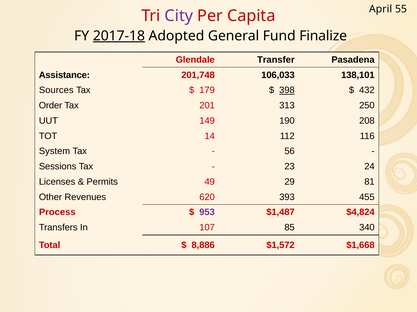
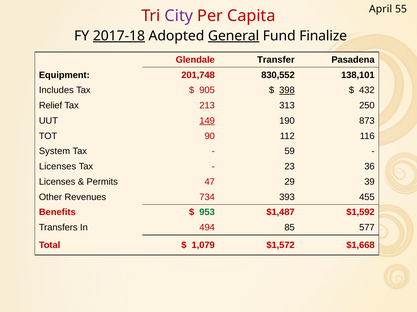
General underline: none -> present
Assistance: Assistance -> Equipment
106,033: 106,033 -> 830,552
Sources: Sources -> Includes
179: 179 -> 905
Order: Order -> Relief
201: 201 -> 213
149 underline: none -> present
208: 208 -> 873
14: 14 -> 90
56: 56 -> 59
Sessions at (58, 167): Sessions -> Licenses
24: 24 -> 36
49: 49 -> 47
81: 81 -> 39
620: 620 -> 734
Process: Process -> Benefits
953 colour: purple -> green
$4,824: $4,824 -> $1,592
107: 107 -> 494
340: 340 -> 577
8,886: 8,886 -> 1,079
